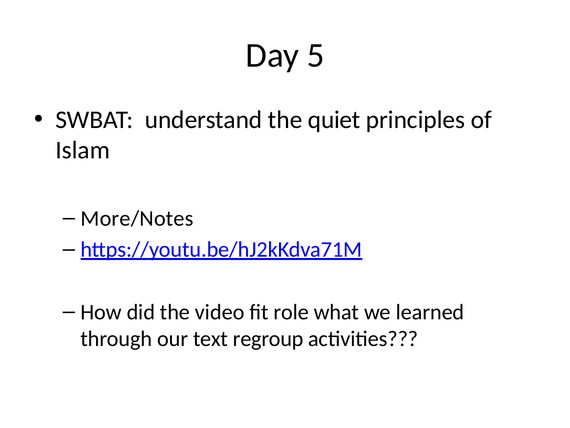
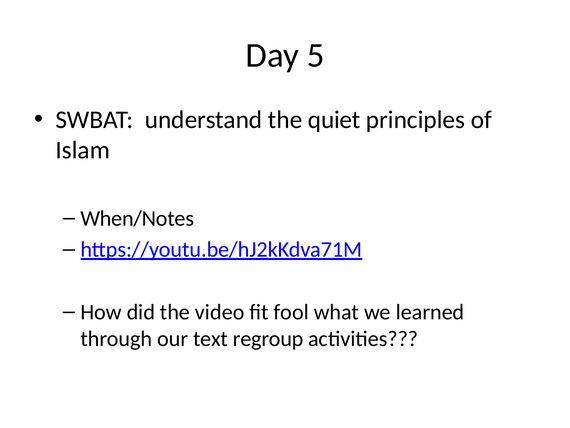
More/Notes: More/Notes -> When/Notes
role: role -> fool
